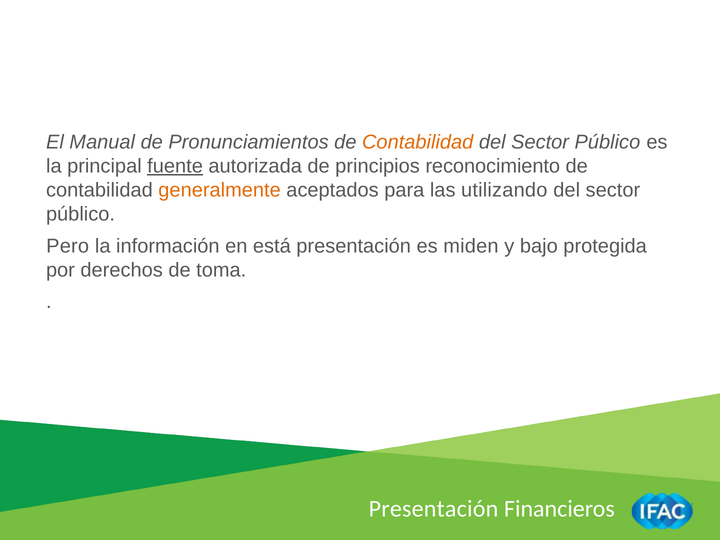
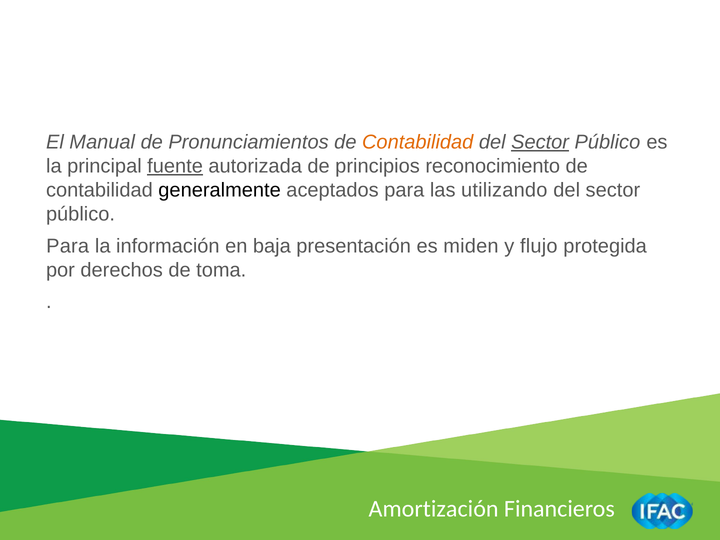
Sector at (540, 142) underline: none -> present
generalmente colour: orange -> black
Pero at (68, 246): Pero -> Para
está: está -> baja
bajo: bajo -> flujo
Presentación at (433, 509): Presentación -> Amortización
